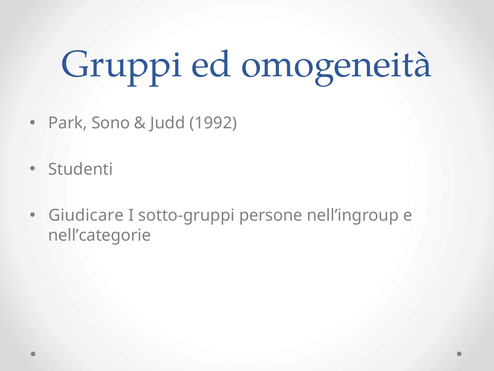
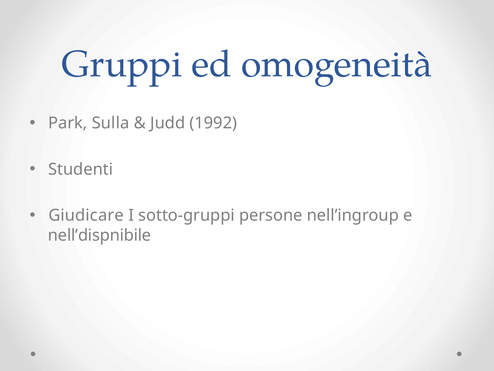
Sono: Sono -> Sulla
nell’categorie: nell’categorie -> nell’dispnibile
